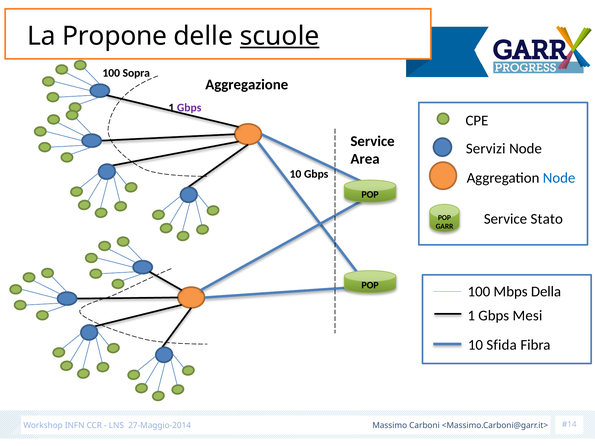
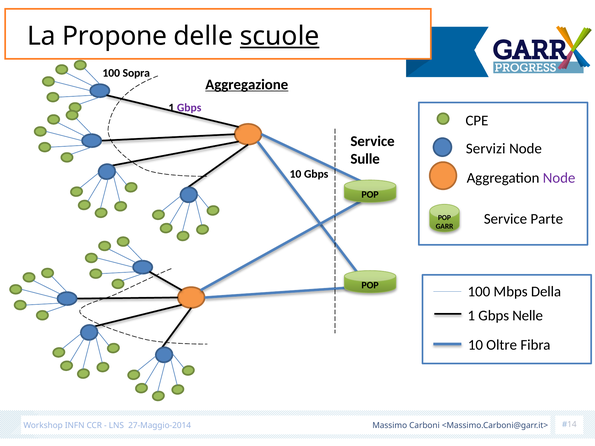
Aggregazione underline: none -> present
Area: Area -> Sulle
Node at (559, 178) colour: blue -> purple
Stato: Stato -> Parte
Mesi: Mesi -> Nelle
Sfida: Sfida -> Oltre
